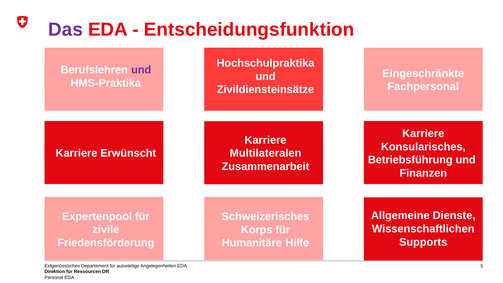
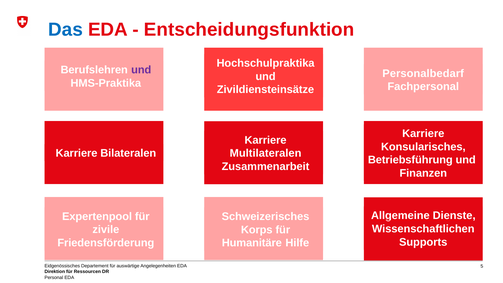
Das colour: purple -> blue
Eingeschränkte: Eingeschränkte -> Personalbedarf
Erwünscht: Erwünscht -> Bilateralen
